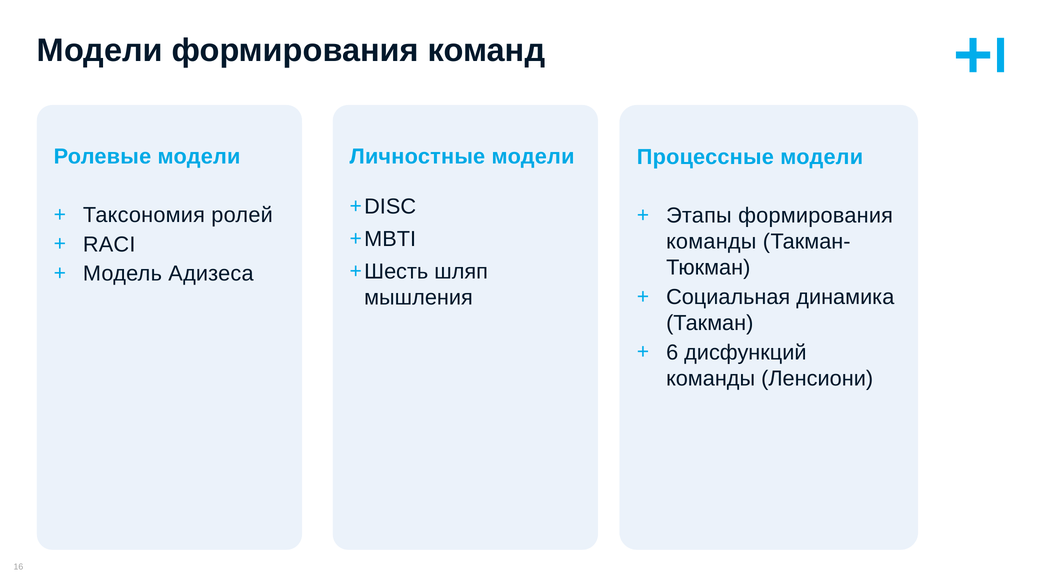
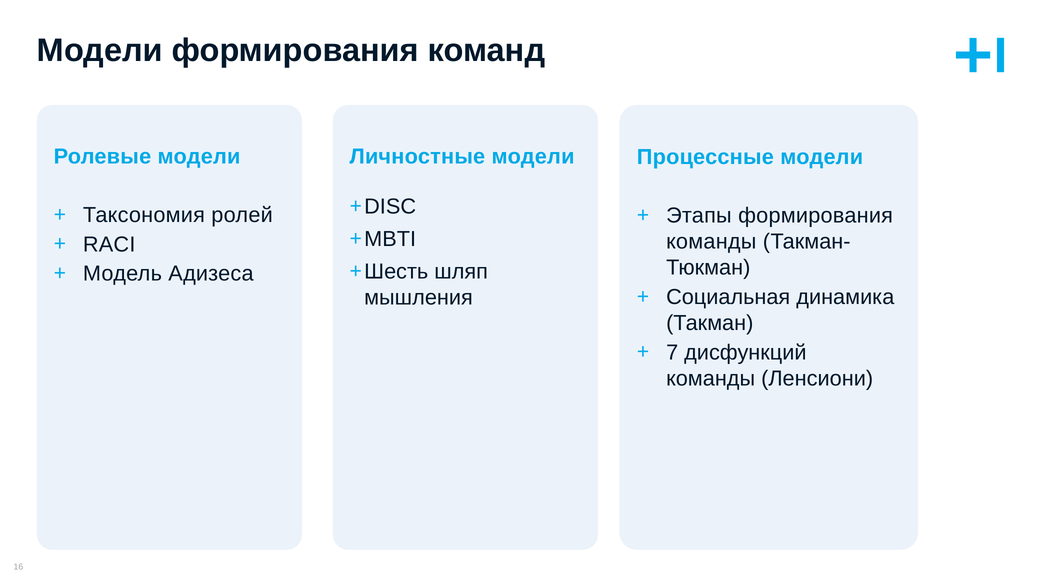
6: 6 -> 7
